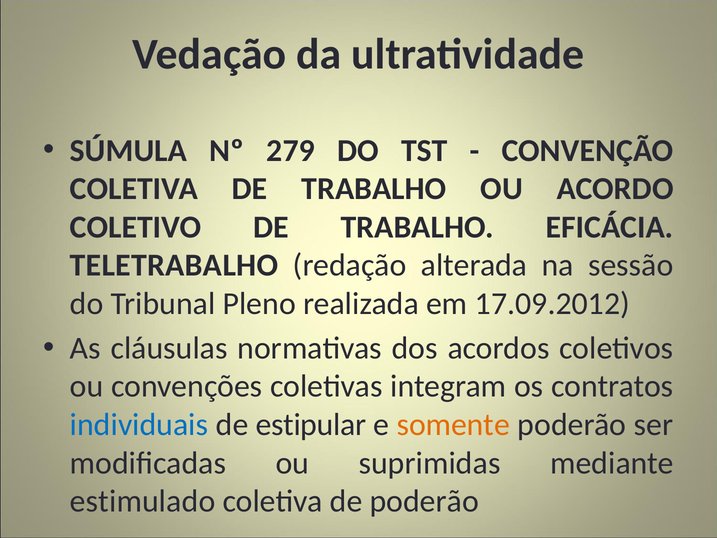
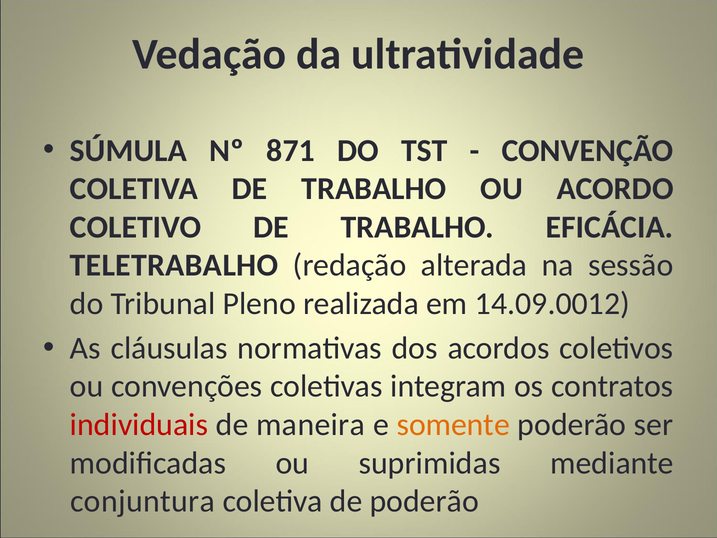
279: 279 -> 871
17.09.2012: 17.09.2012 -> 14.09.0012
individuais colour: blue -> red
estipular: estipular -> maneira
estimulado: estimulado -> conjuntura
